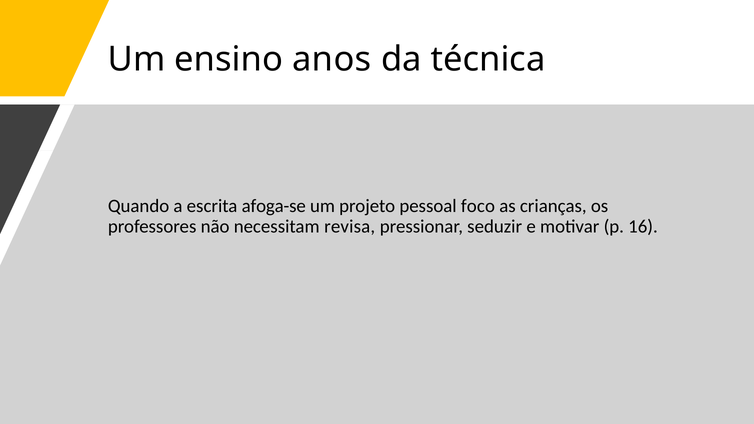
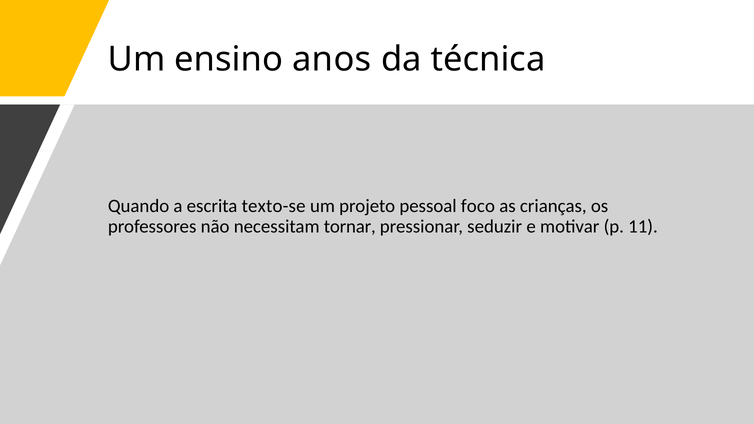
afoga-se: afoga-se -> texto-se
revisa: revisa -> tornar
16: 16 -> 11
